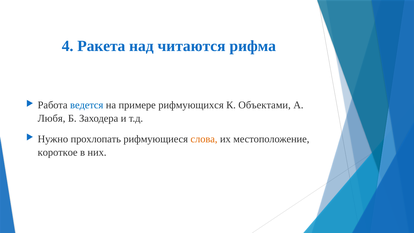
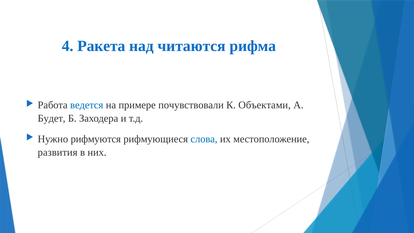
рифмующихся: рифмующихся -> почувствовали
Любя: Любя -> Будет
прохлопать: прохлопать -> рифмуются
слова colour: orange -> blue
короткое: короткое -> развития
